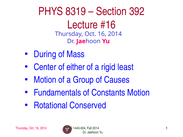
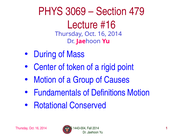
8319: 8319 -> 3069
392: 392 -> 479
either: either -> token
least: least -> point
Constants: Constants -> Definitions
